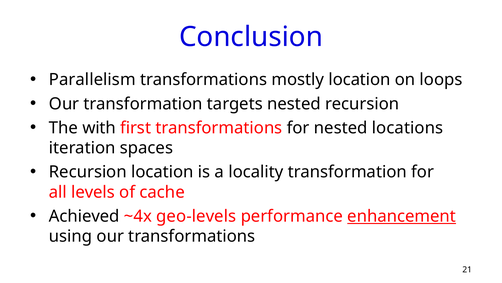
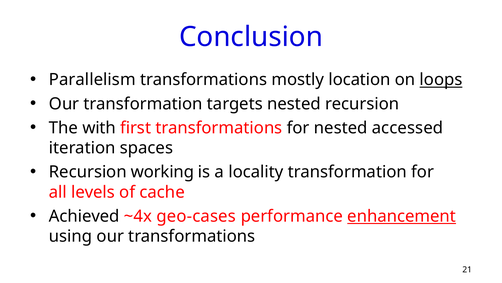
loops underline: none -> present
locations: locations -> accessed
Recursion location: location -> working
geo-levels: geo-levels -> geo-cases
